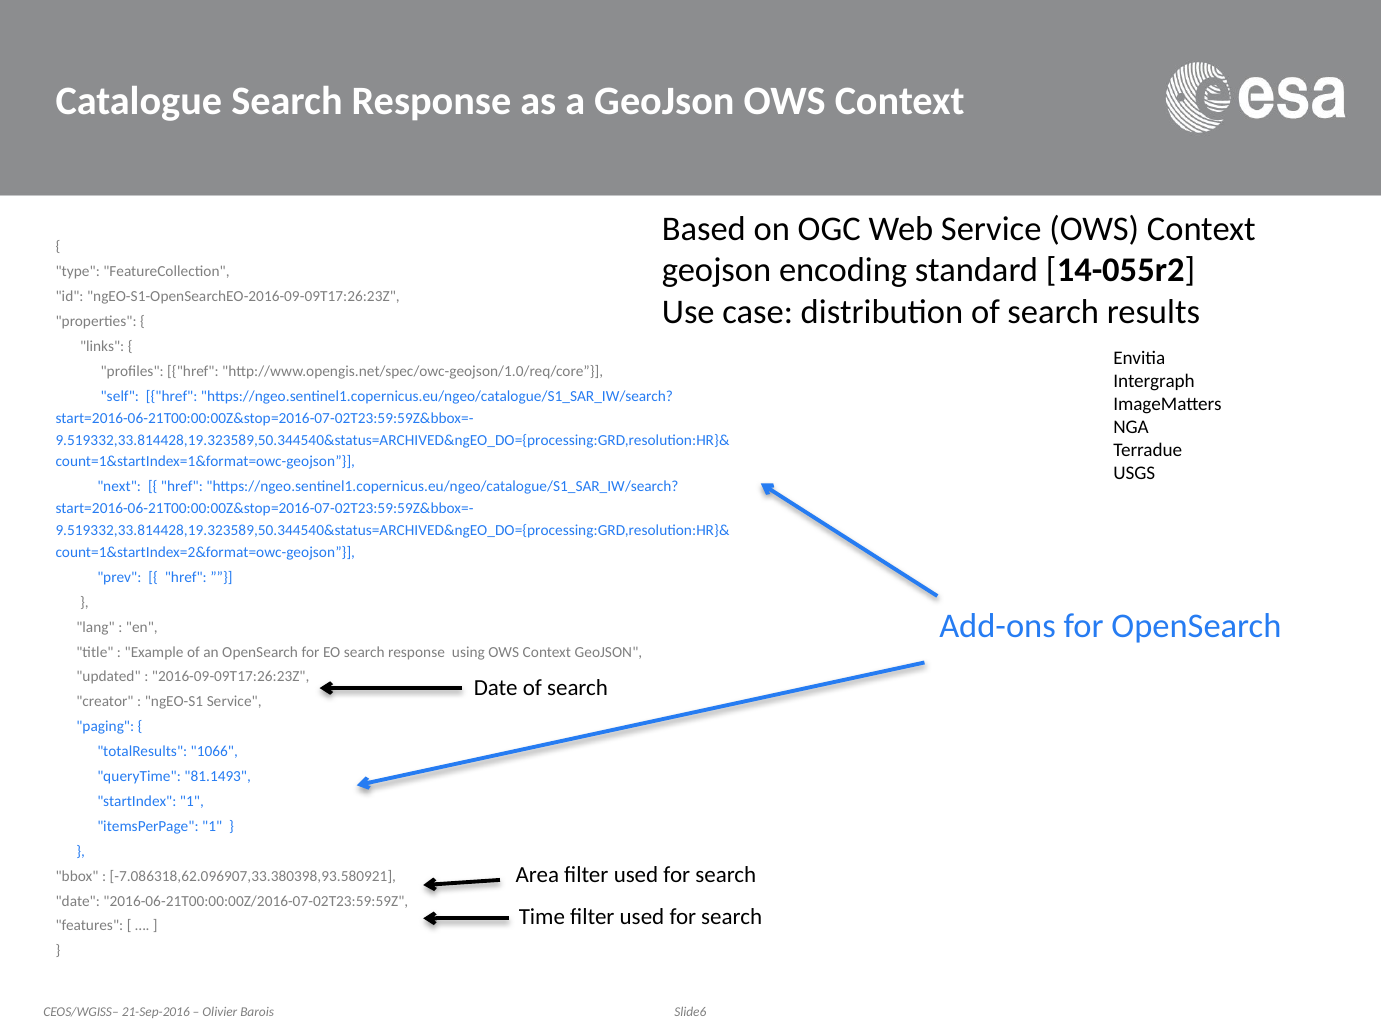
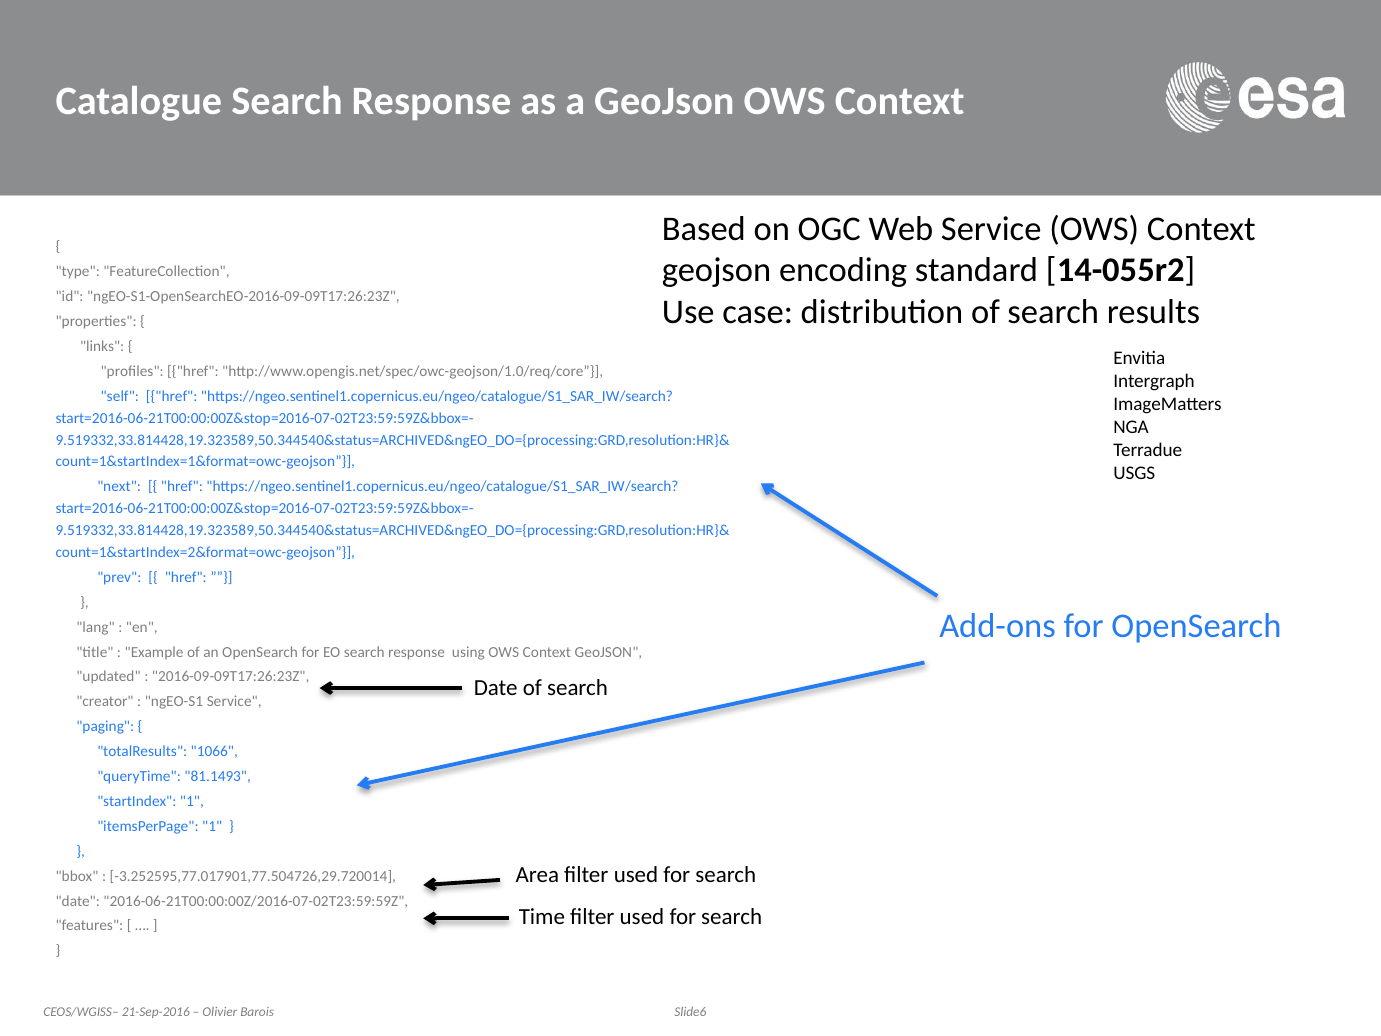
-7.086318,62.096907,33.380398,93.580921: -7.086318,62.096907,33.380398,93.580921 -> -3.252595,77.017901,77.504726,29.720014
